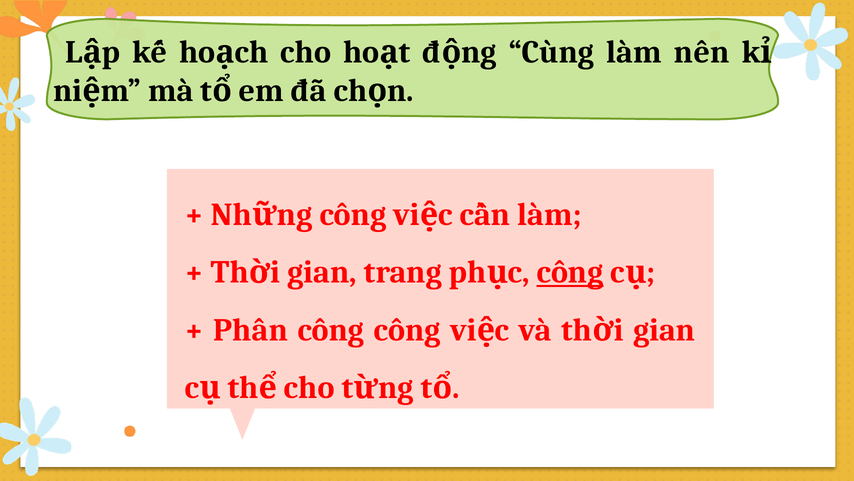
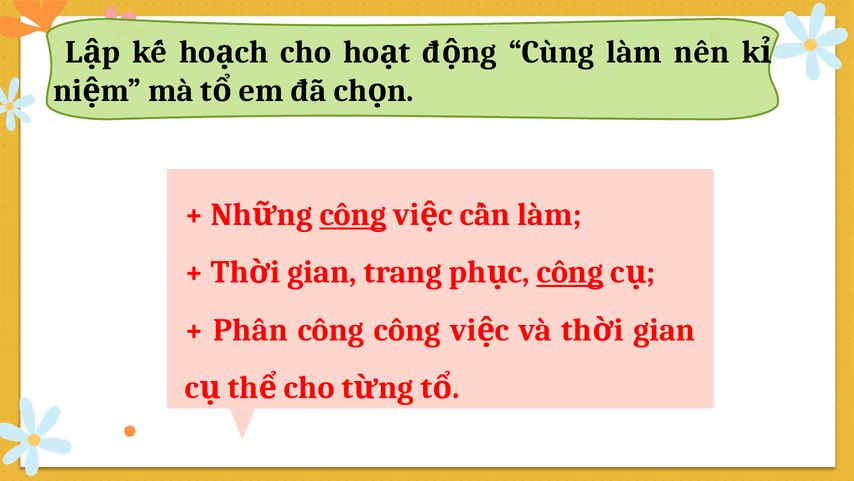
công at (353, 214) underline: none -> present
